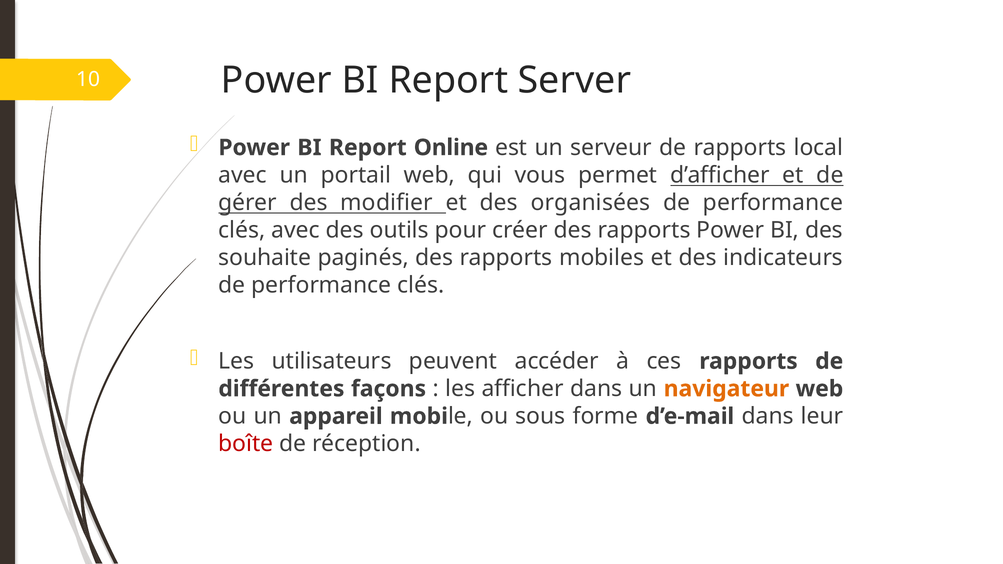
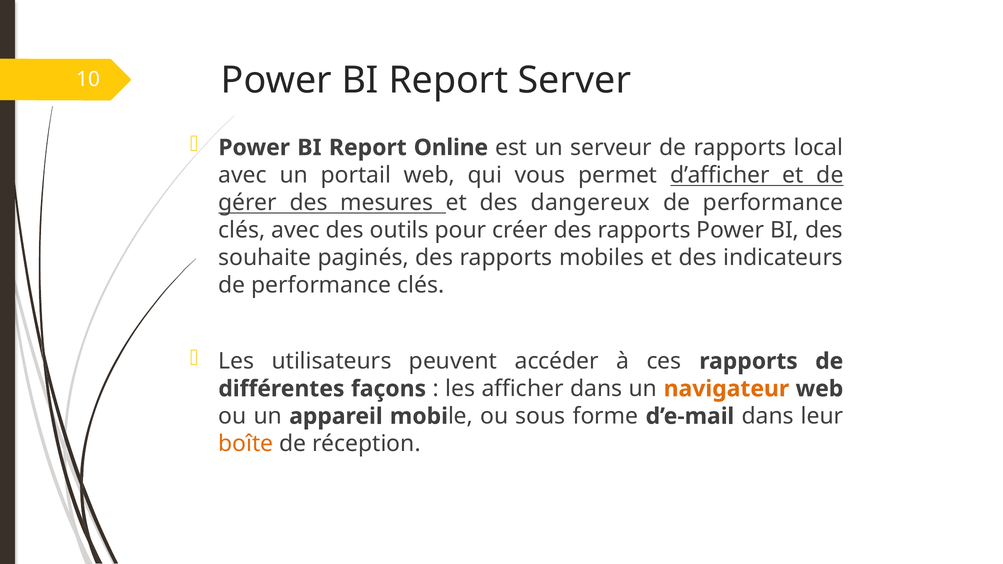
modifier: modifier -> mesures
organisées: organisées -> dangereux
boîte colour: red -> orange
